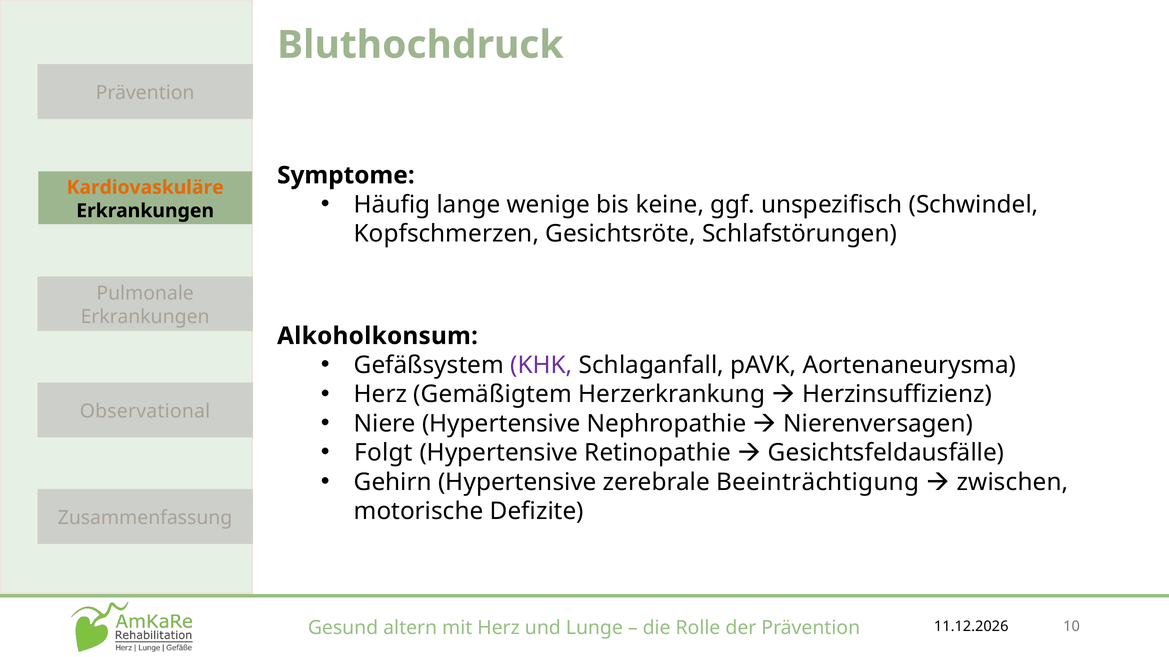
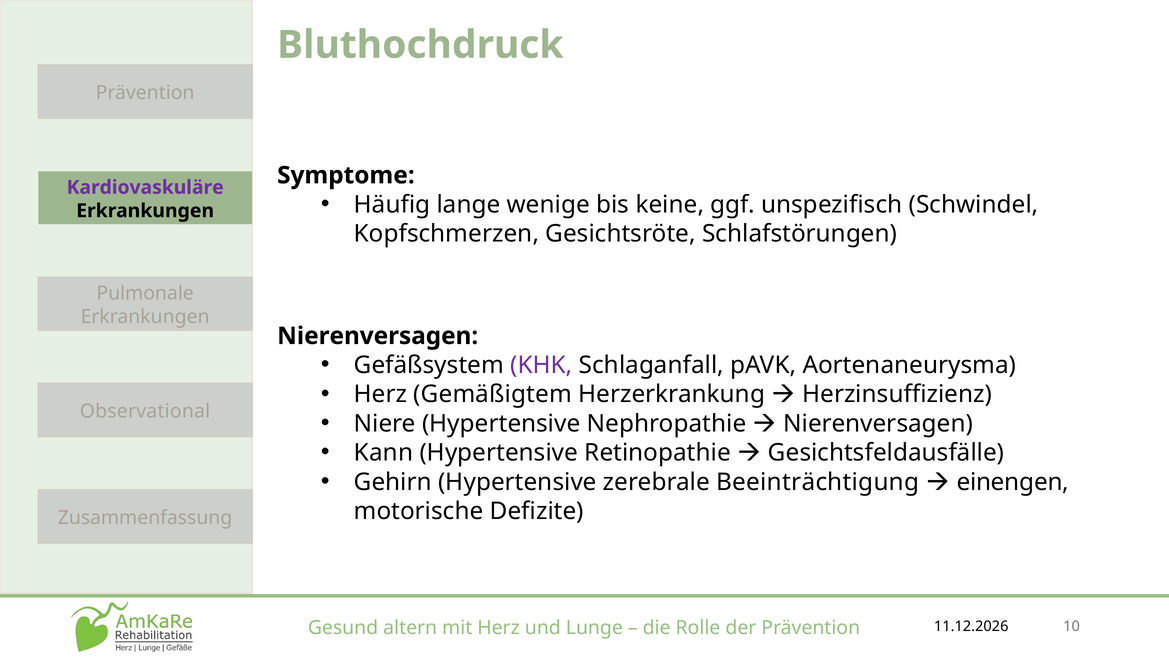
Kardiovaskuläre colour: orange -> purple
Alkoholkonsum at (378, 336): Alkoholkonsum -> Nierenversagen
Folgt: Folgt -> Kann
zwischen: zwischen -> einengen
